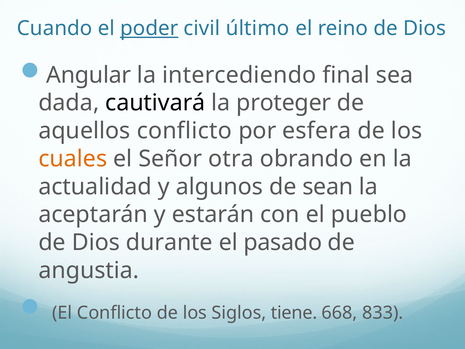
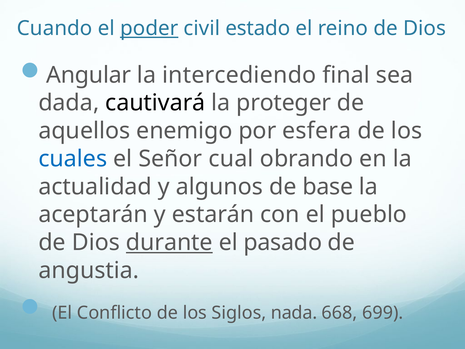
último: último -> estado
aquellos conflicto: conflicto -> enemigo
cuales colour: orange -> blue
otra: otra -> cual
sean: sean -> base
durante underline: none -> present
tiene: tiene -> nada
833: 833 -> 699
